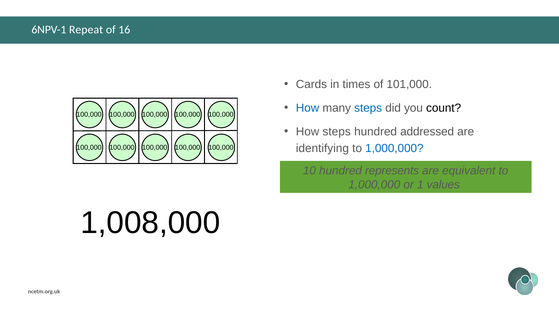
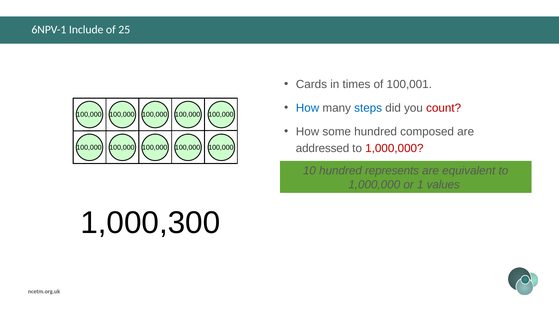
Repeat: Repeat -> Include
16: 16 -> 25
101,000: 101,000 -> 100,001
count colour: black -> red
How steps: steps -> some
addressed: addressed -> composed
identifying: identifying -> addressed
1,000,000 at (394, 149) colour: blue -> red
1,008,000: 1,008,000 -> 1,000,300
